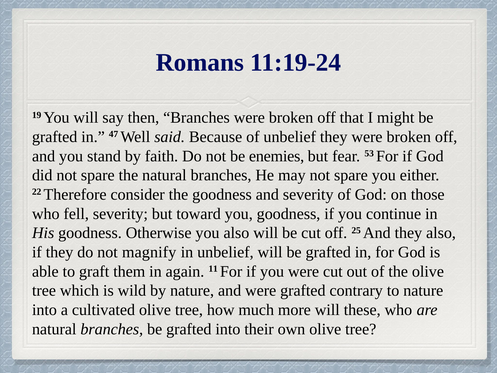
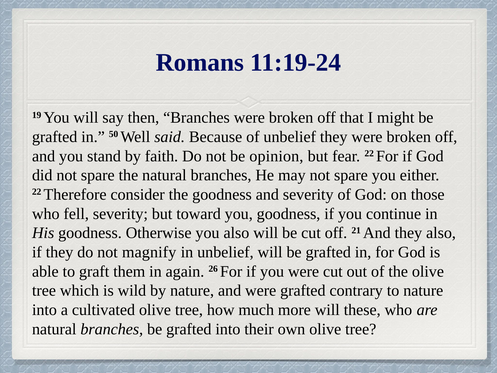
47: 47 -> 50
enemies: enemies -> opinion
fear 53: 53 -> 22
25: 25 -> 21
11: 11 -> 26
